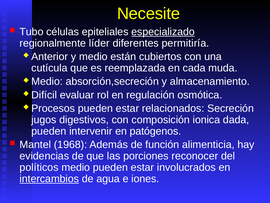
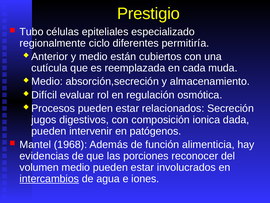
Necesite: Necesite -> Prestigio
especializado underline: present -> none
líder: líder -> ciclo
políticos: políticos -> volumen
